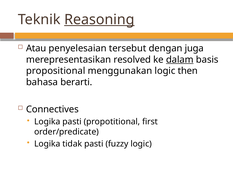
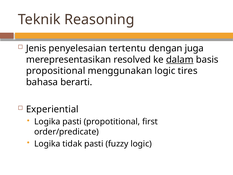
Reasoning underline: present -> none
Atau: Atau -> Jenis
tersebut: tersebut -> tertentu
then: then -> tires
Connectives: Connectives -> Experiential
